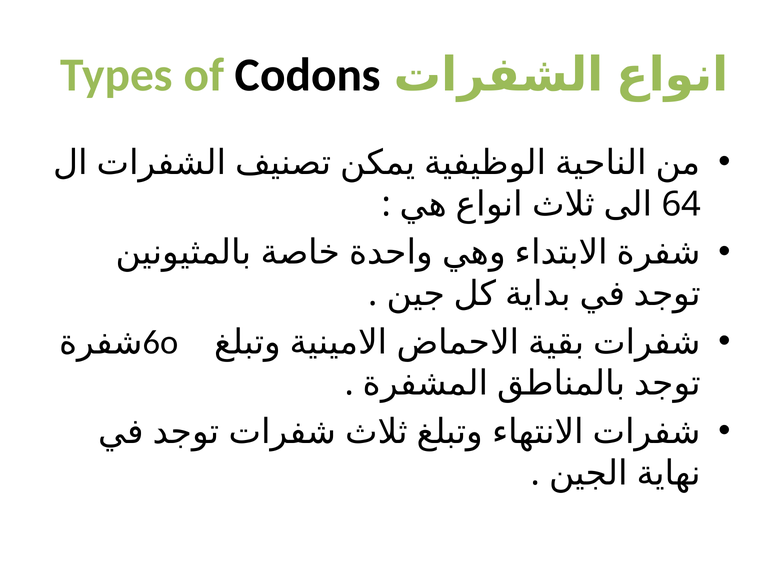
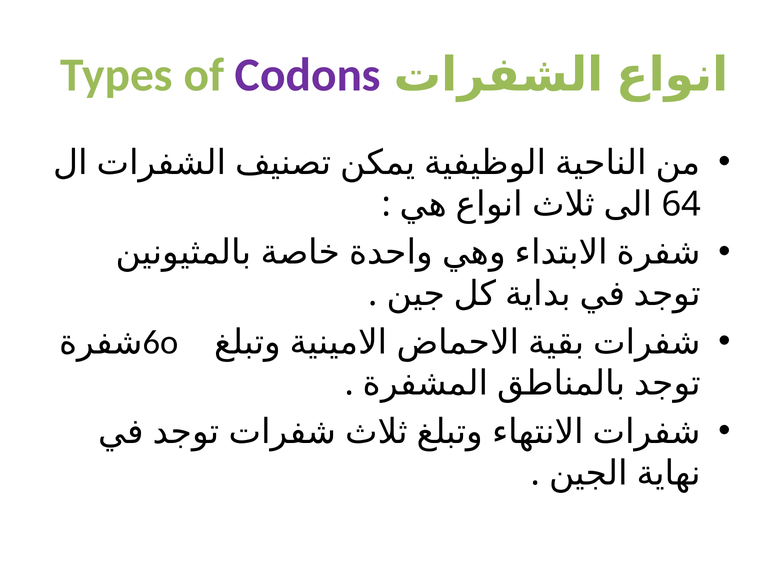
Codons colour: black -> purple
